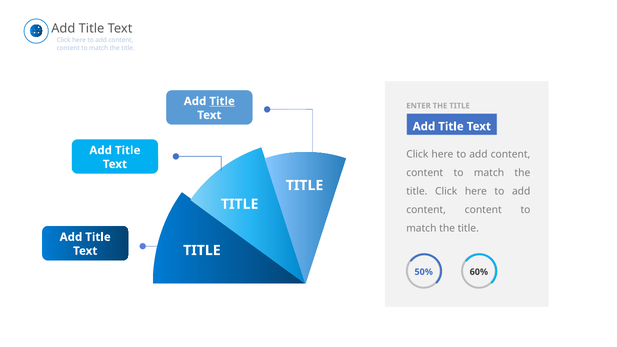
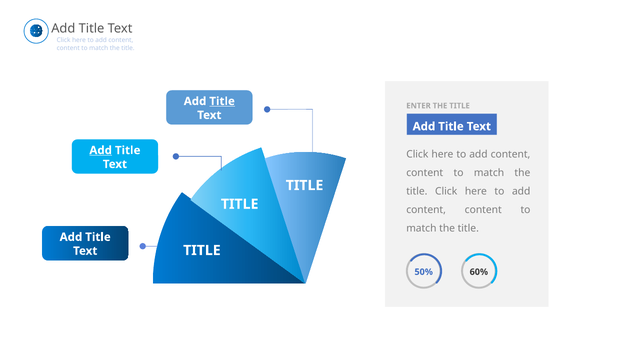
Add at (101, 150) underline: none -> present
